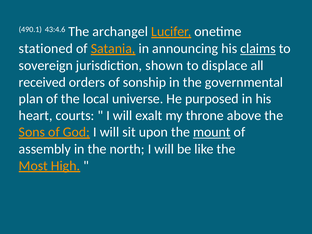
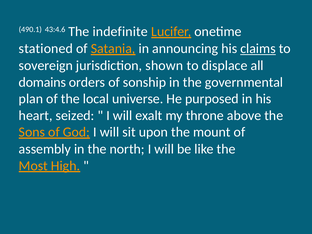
archangel: archangel -> indefinite
received: received -> domains
courts: courts -> seized
mount underline: present -> none
